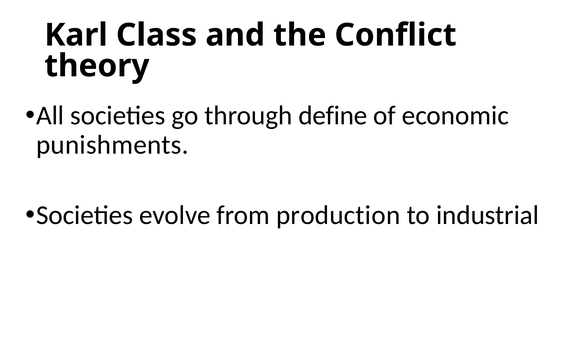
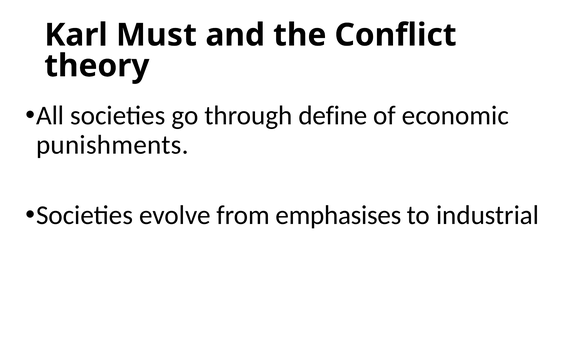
Class: Class -> Must
production: production -> emphasises
